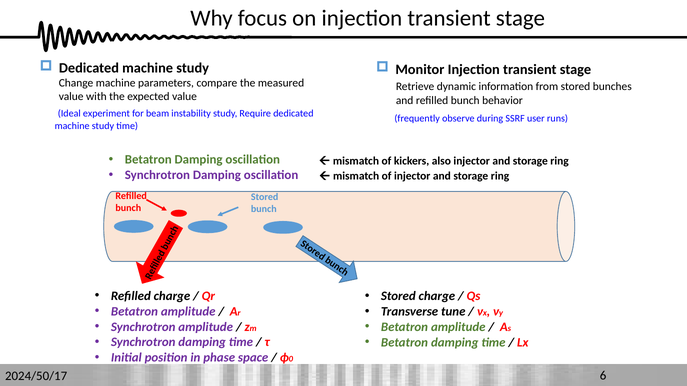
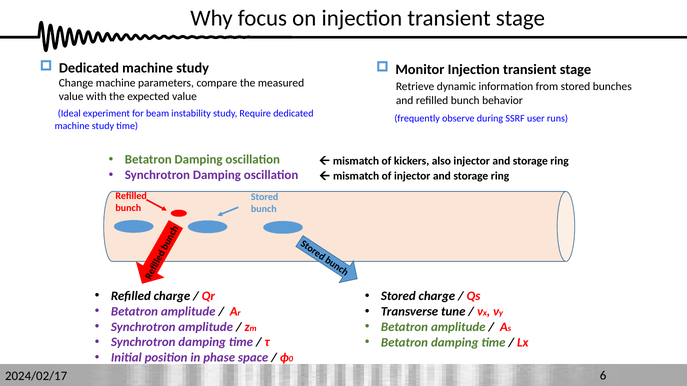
2024/50/17: 2024/50/17 -> 2024/02/17
